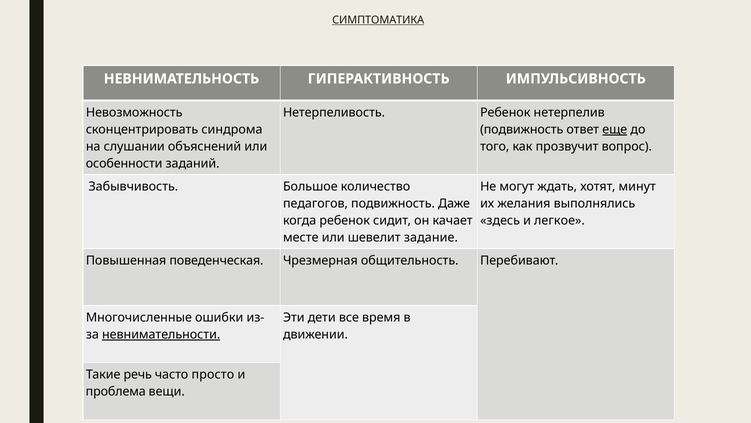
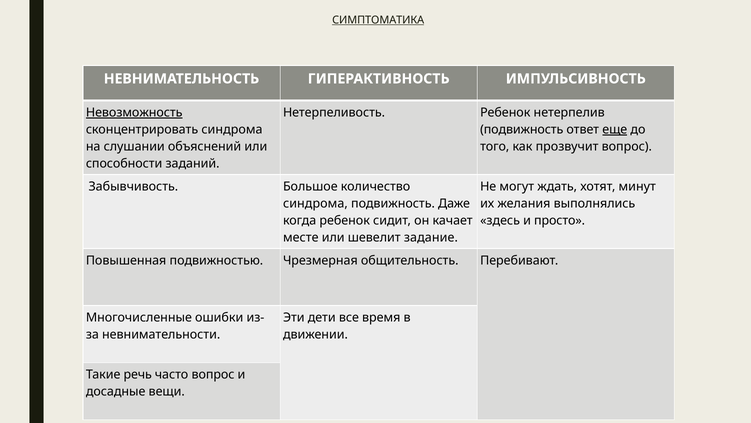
Невозможность underline: none -> present
особенности: особенности -> способности
педагогов at (315, 203): педагогов -> синдрома
легкое: легкое -> просто
поведенческая: поведенческая -> подвижностью
невнимательности underline: present -> none
часто просто: просто -> вопрос
проблема: проблема -> досадные
